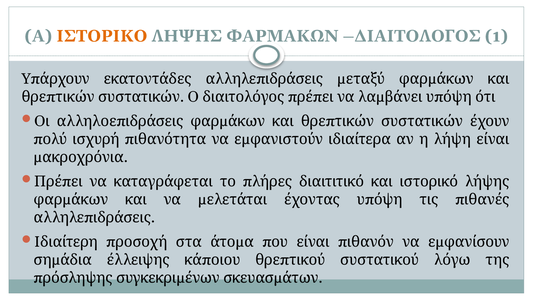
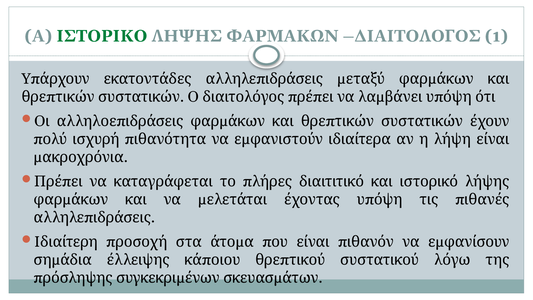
ΙΣΤΟΡΙΚΟ colour: orange -> green
